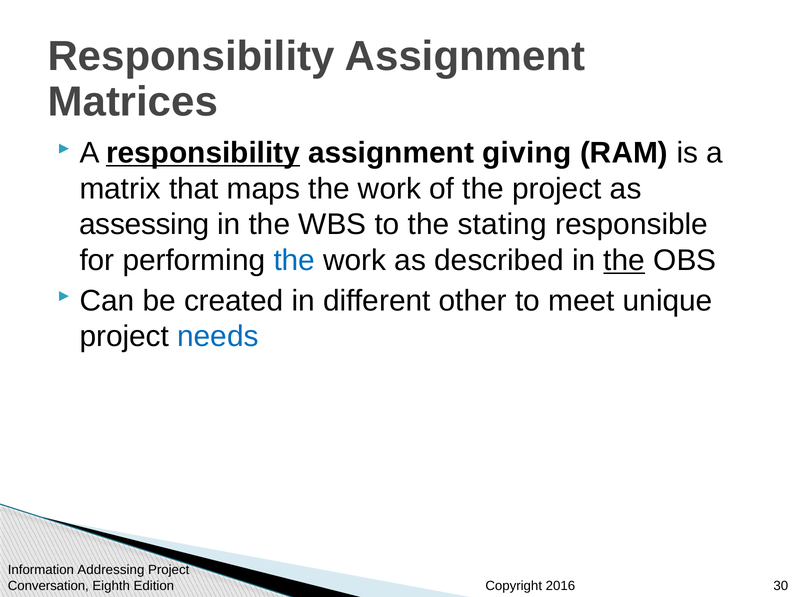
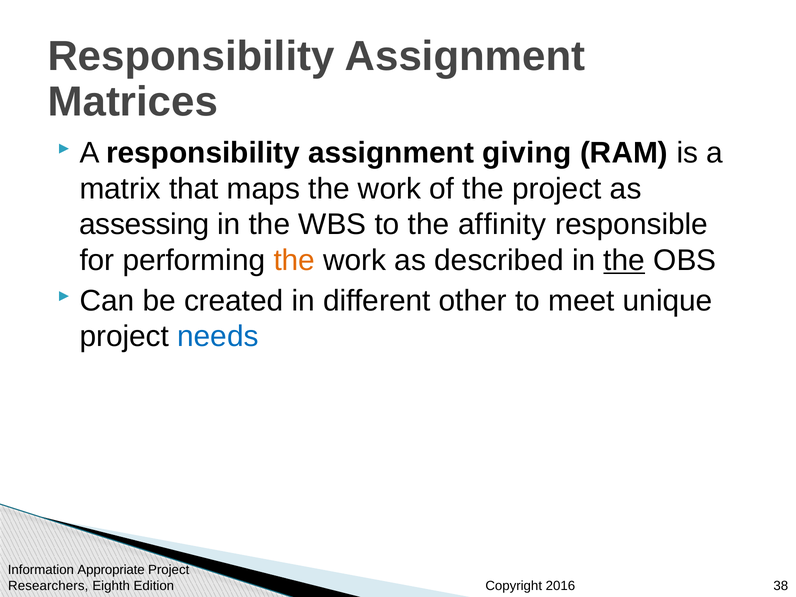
responsibility at (203, 153) underline: present -> none
stating: stating -> affinity
the at (294, 260) colour: blue -> orange
Addressing: Addressing -> Appropriate
Conversation: Conversation -> Researchers
30: 30 -> 38
